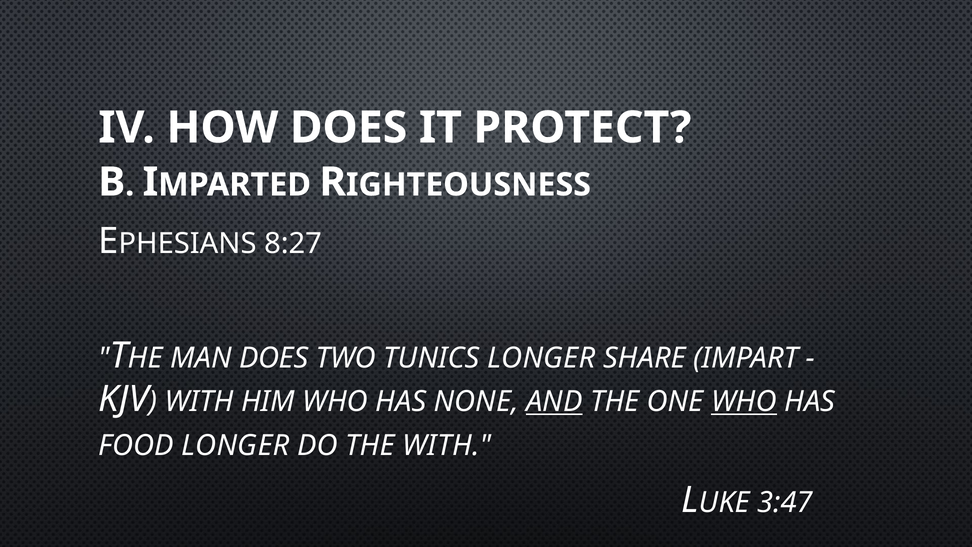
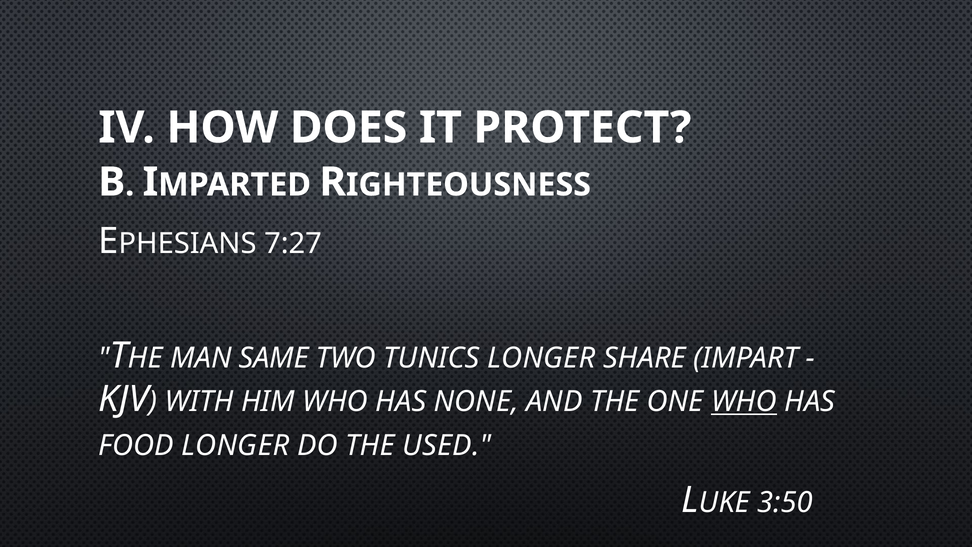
8:27: 8:27 -> 7:27
MAN DOES: DOES -> SAME
AND underline: present -> none
THE WITH: WITH -> USED
3:47: 3:47 -> 3:50
